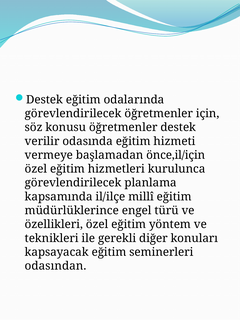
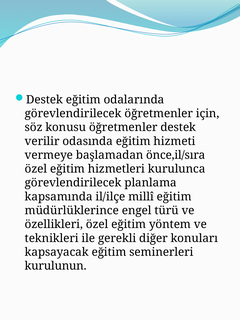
önce,il/için: önce,il/için -> önce,il/sıra
odasından: odasından -> kurulunun
